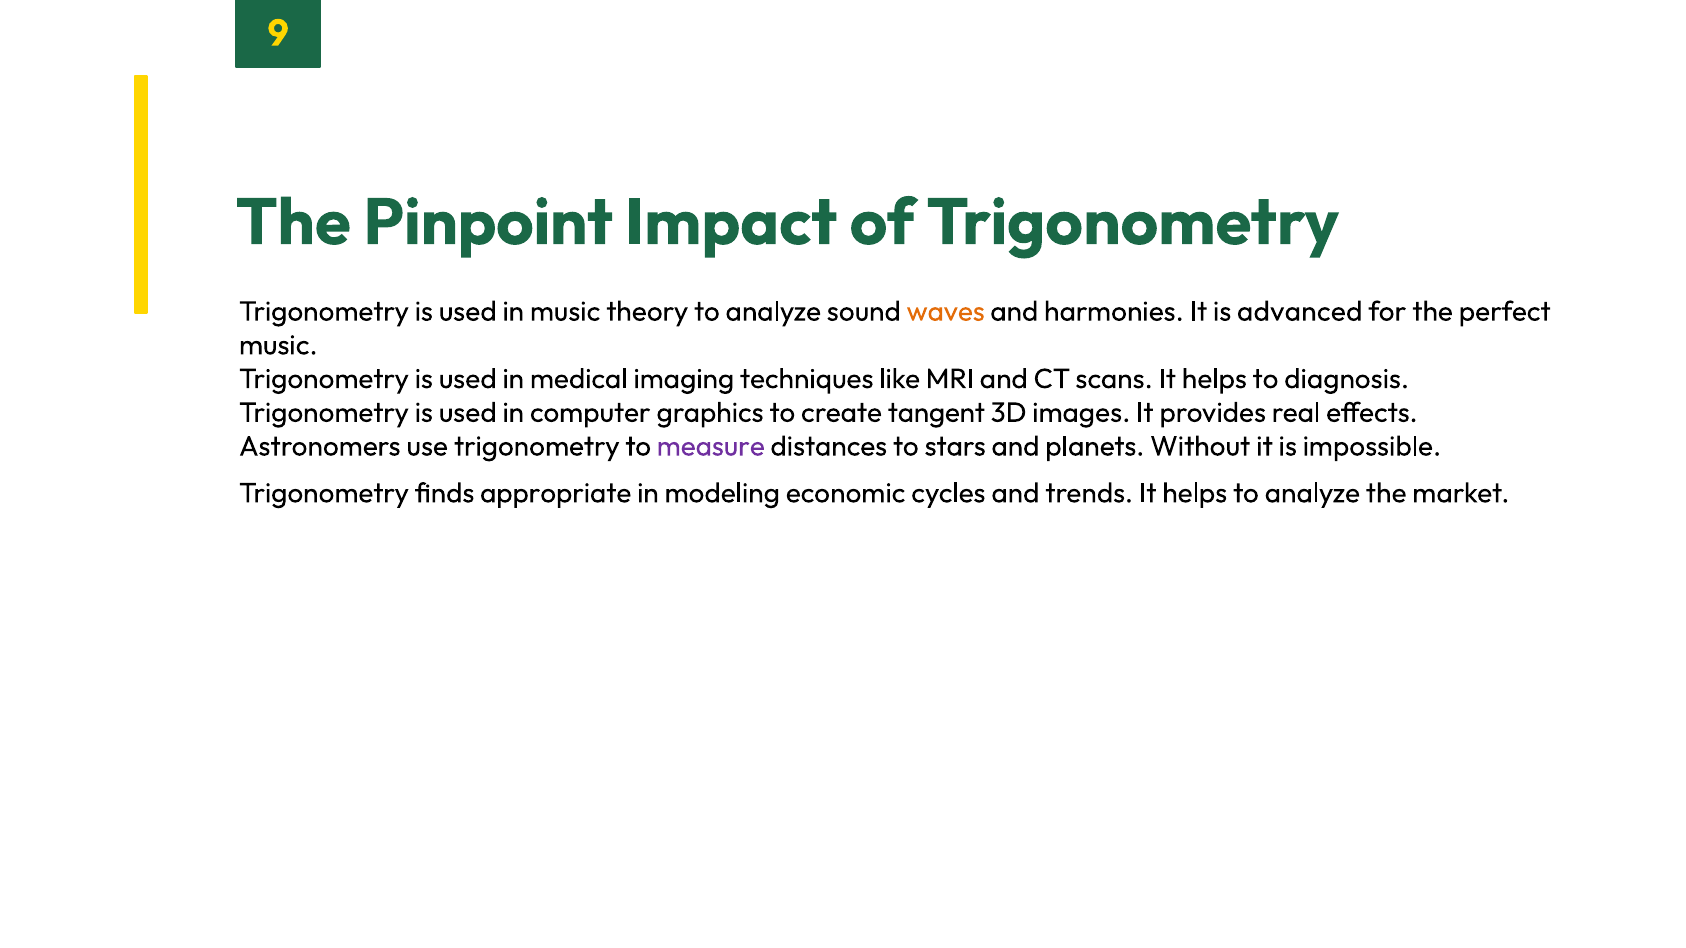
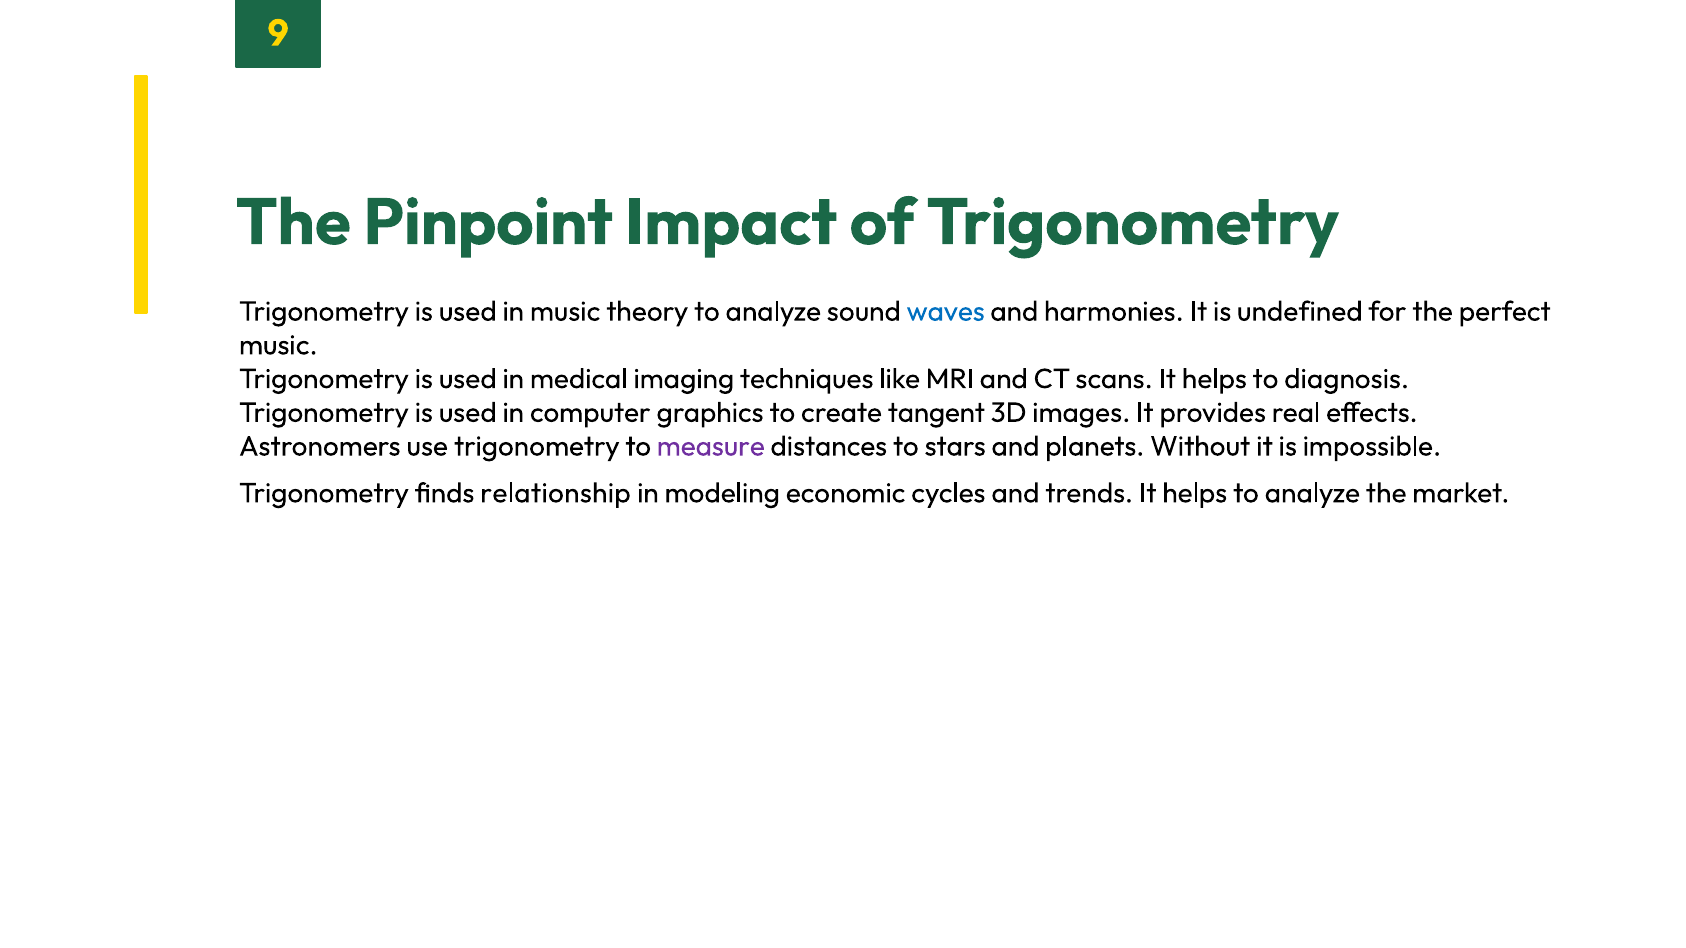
waves colour: orange -> blue
advanced: advanced -> undefined
appropriate: appropriate -> relationship
